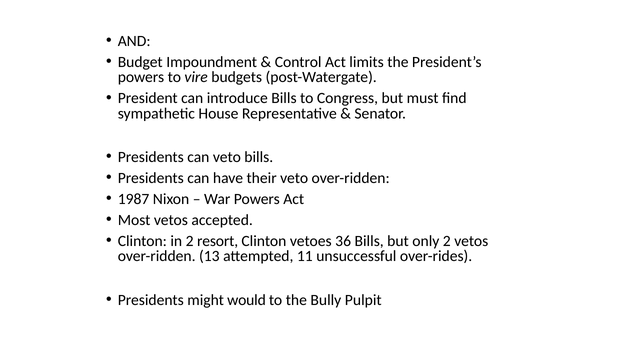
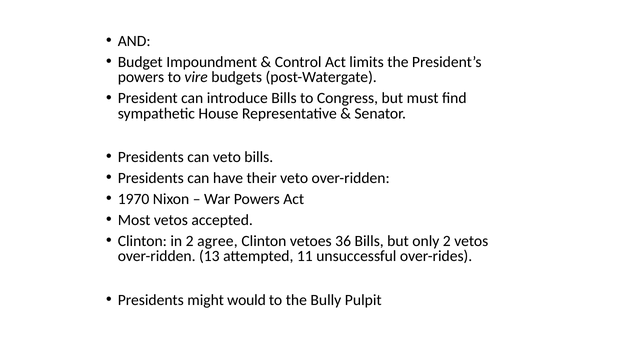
1987: 1987 -> 1970
resort: resort -> agree
